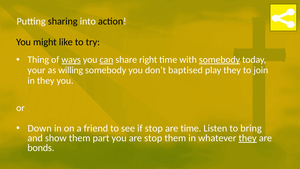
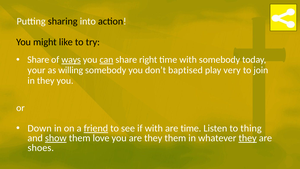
Thing at (38, 60): Thing -> Share
somebody at (220, 60) underline: present -> none
play they: they -> very
friend underline: none -> present
if stop: stop -> with
bring: bring -> thing
show underline: none -> present
part: part -> love
are stop: stop -> they
bonds: bonds -> shoes
